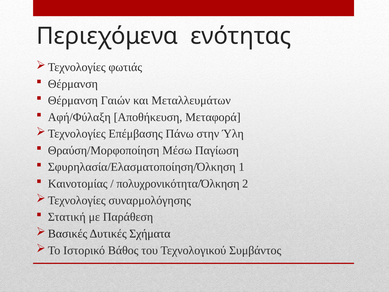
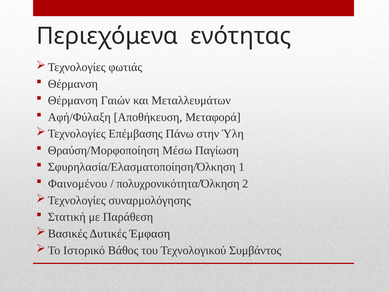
Καινοτομίας: Καινοτομίας -> Φαινομένου
Σχήματα: Σχήματα -> Έμφαση
